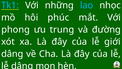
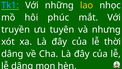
lao colour: light blue -> yellow
phong: phong -> truyền
trung: trung -> tuyên
đường: đường -> nhưng
giới: giới -> thời
